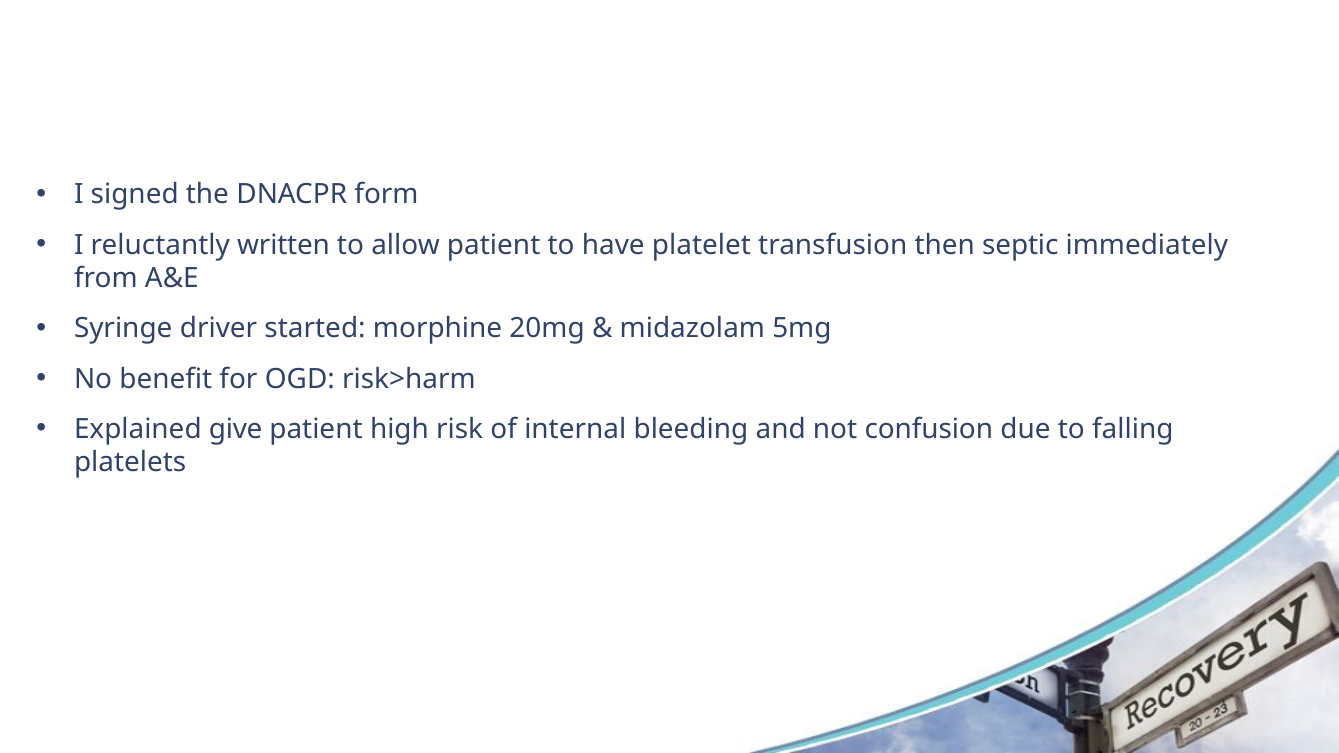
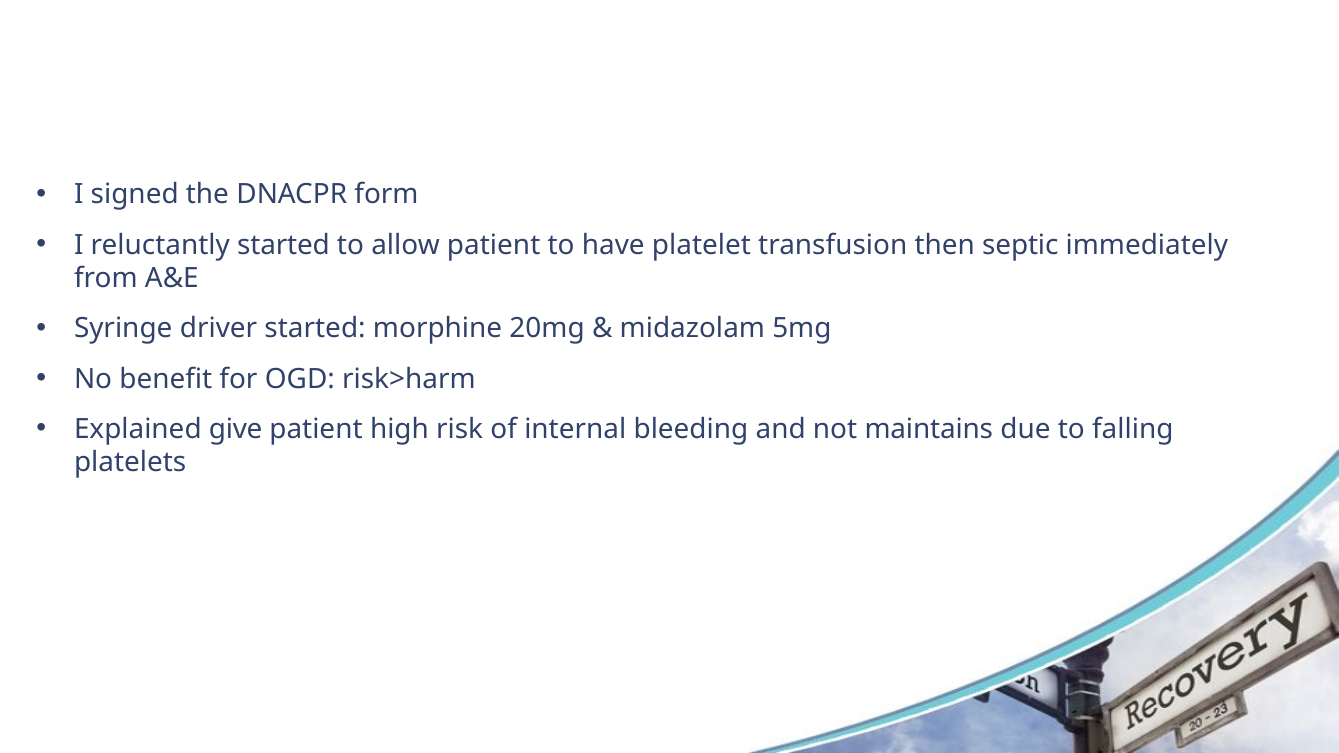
reluctantly written: written -> started
confusion: confusion -> maintains
